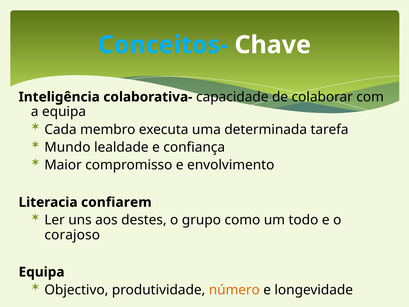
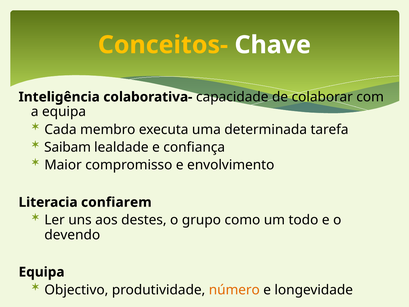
Conceitos- colour: light blue -> yellow
Mundo: Mundo -> Saibam
corajoso: corajoso -> devendo
